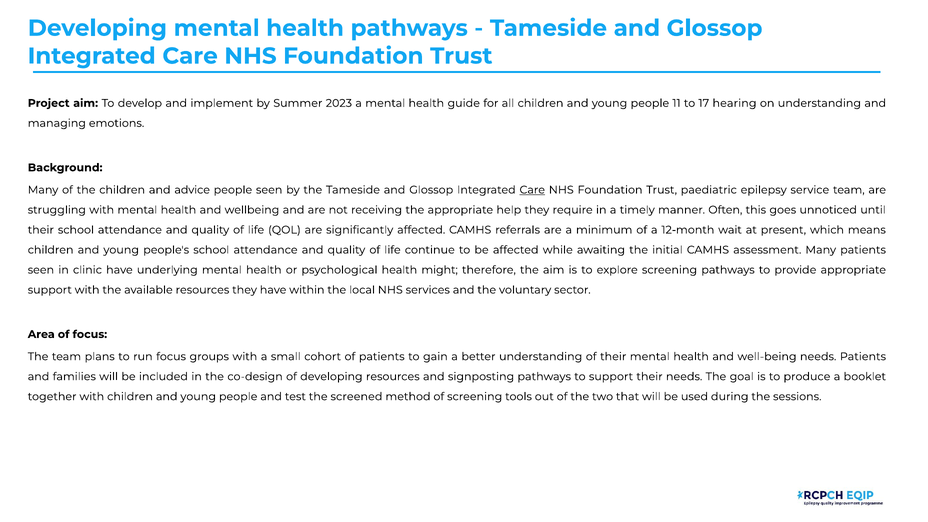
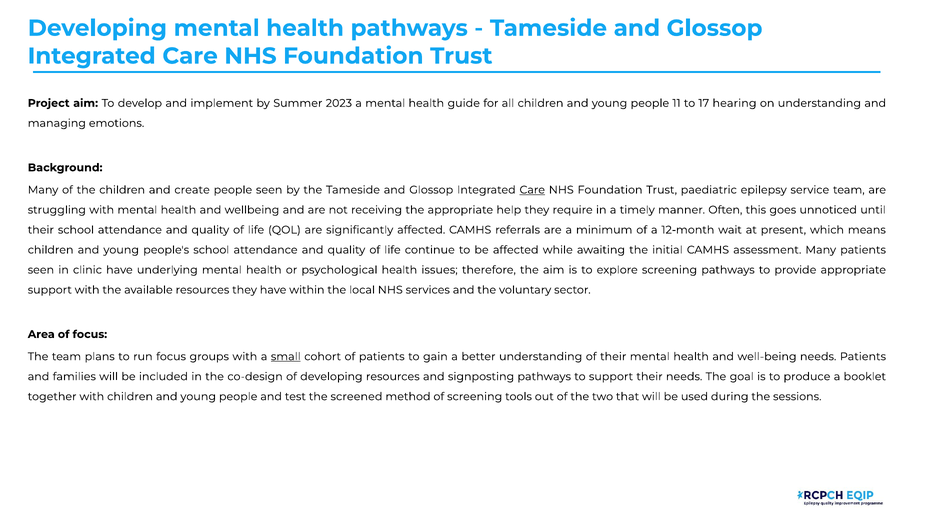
advice: advice -> create
might: might -> issues
small underline: none -> present
